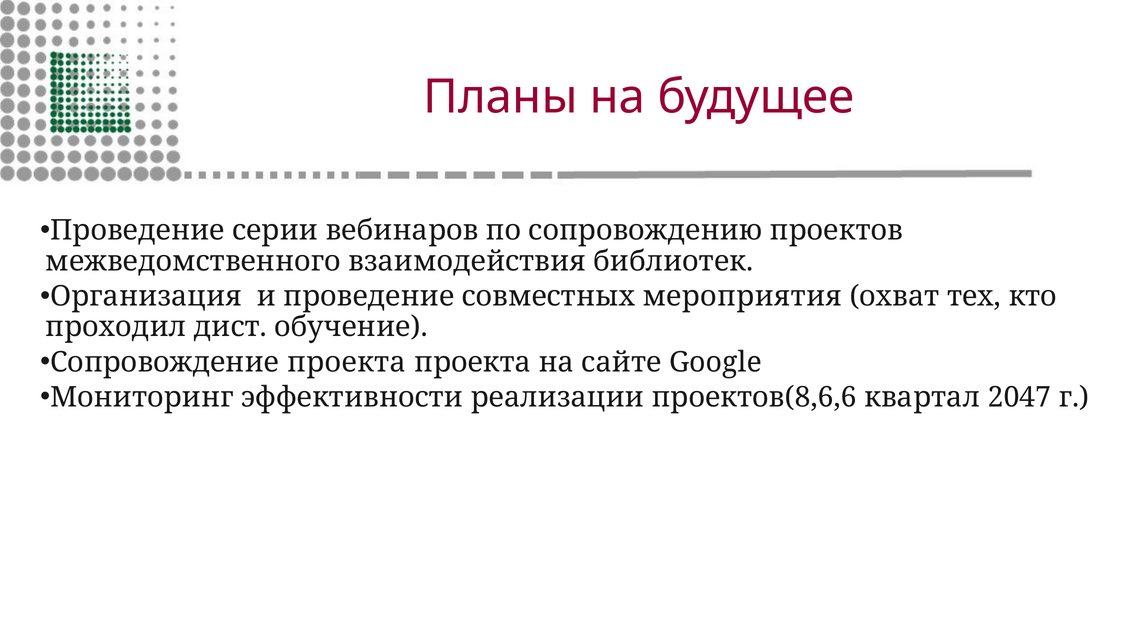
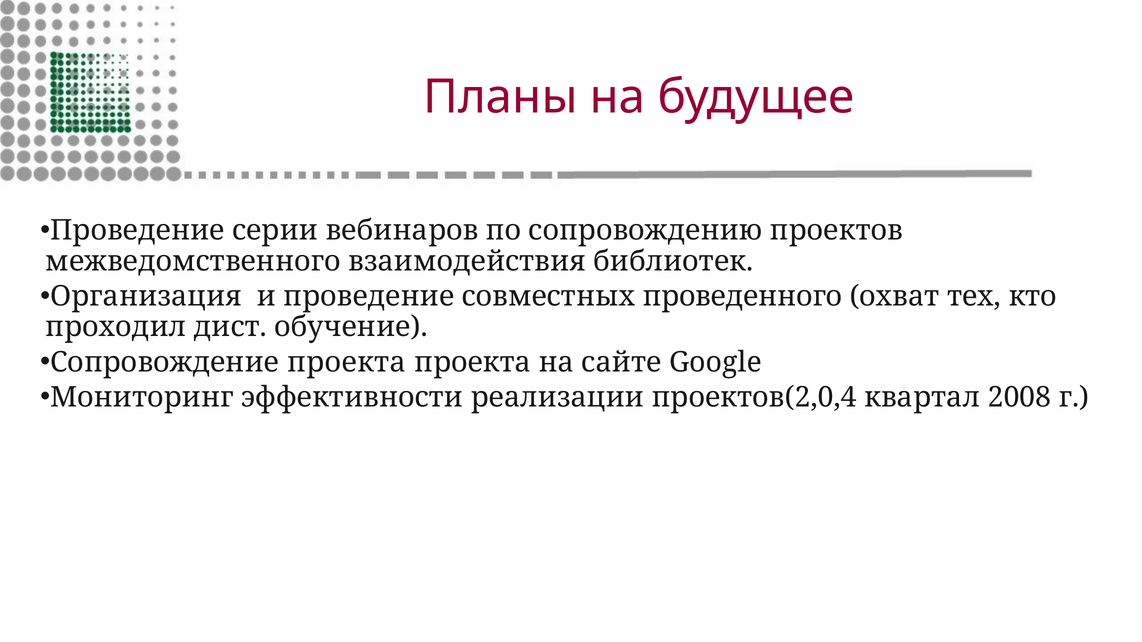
мероприятия: мероприятия -> проведенного
проектов(8,6,6: проектов(8,6,6 -> проектов(2,0,4
2047: 2047 -> 2008
